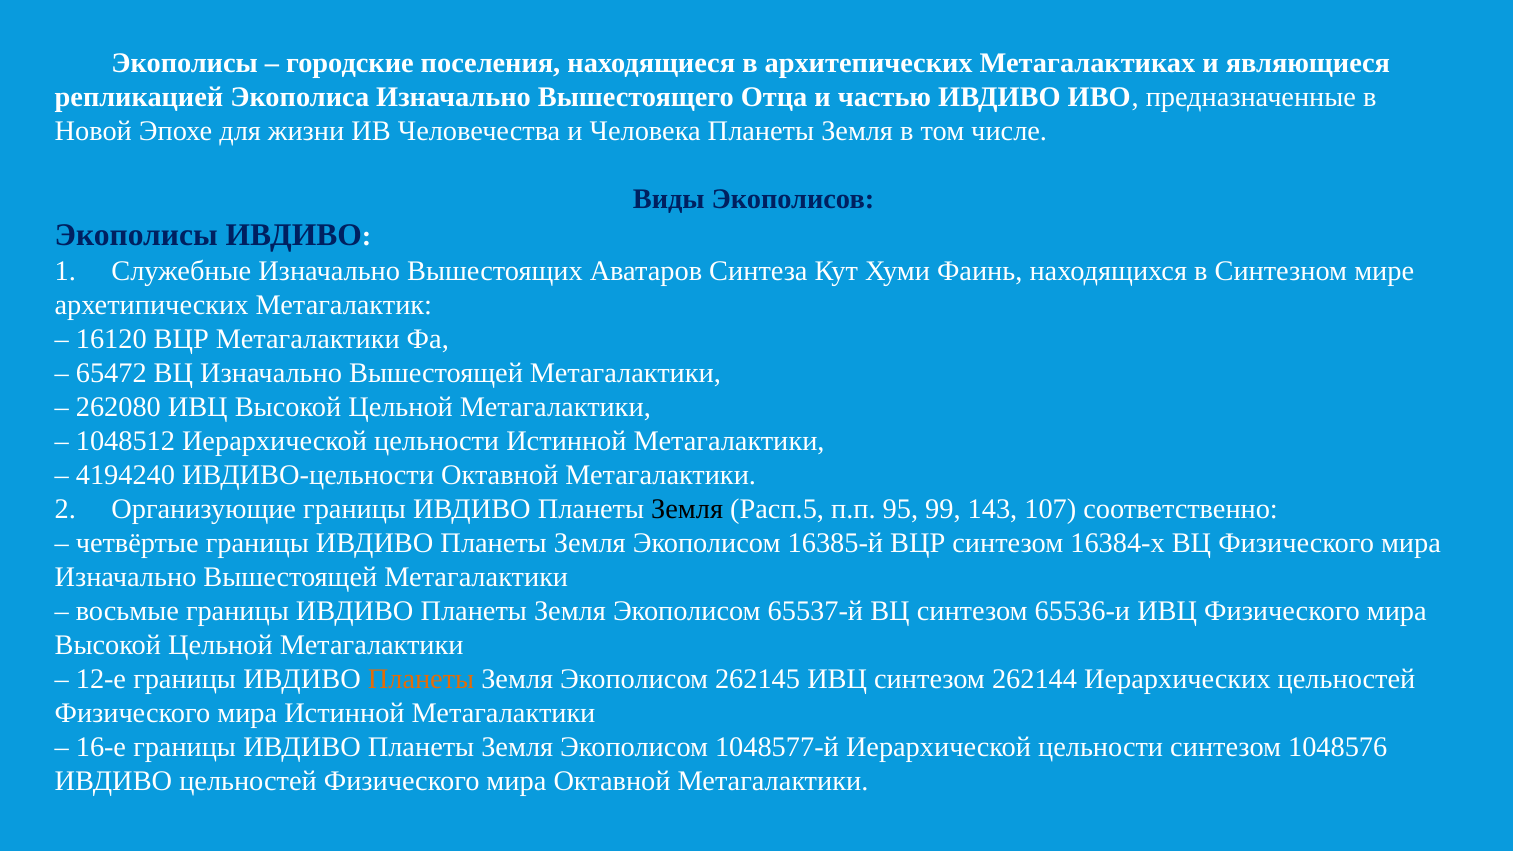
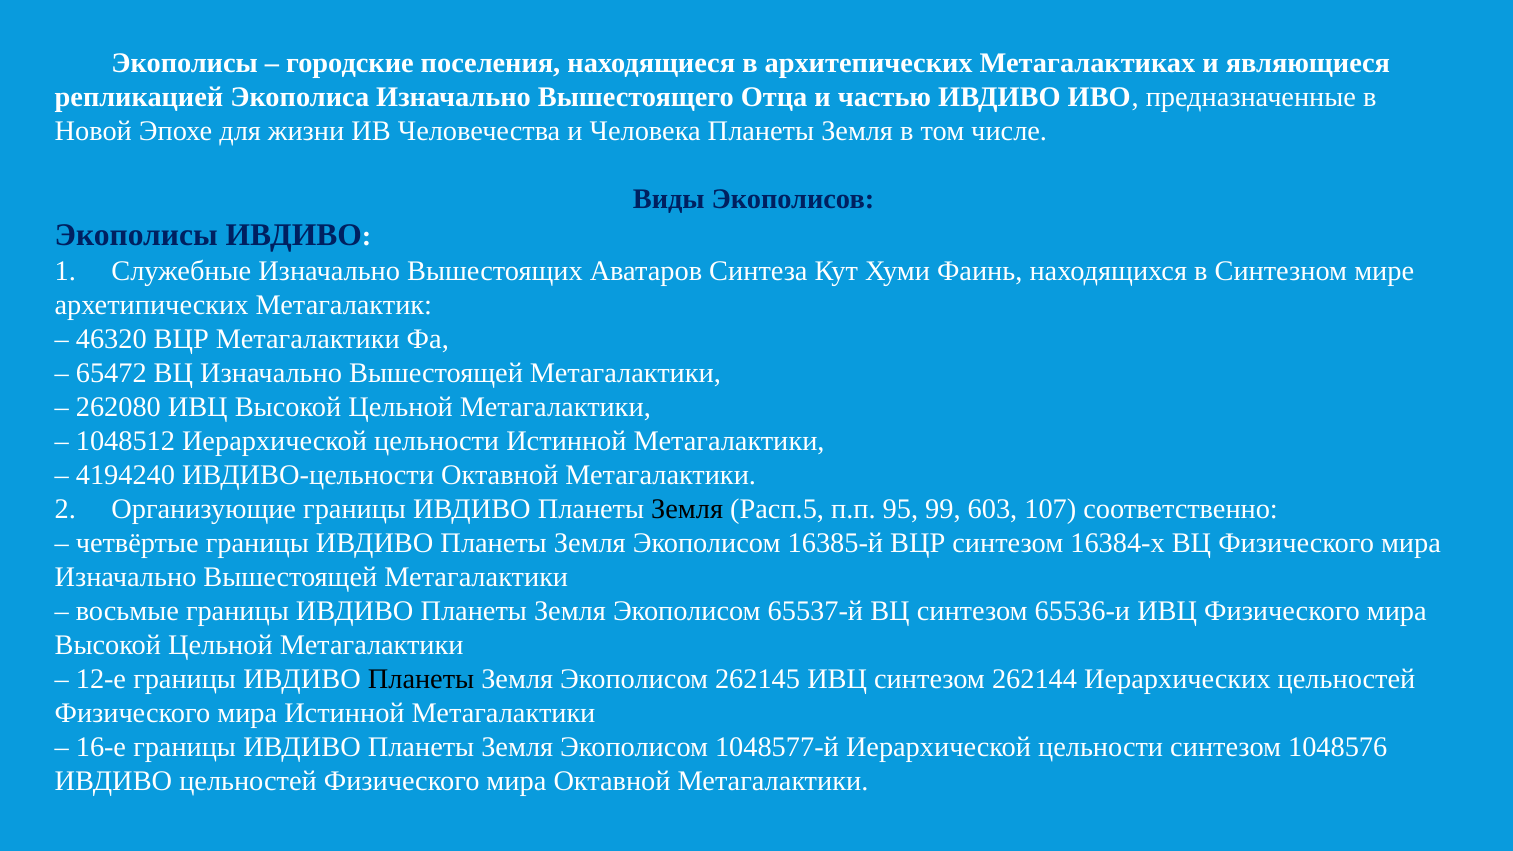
16120: 16120 -> 46320
143: 143 -> 603
Планеты at (421, 679) colour: orange -> black
